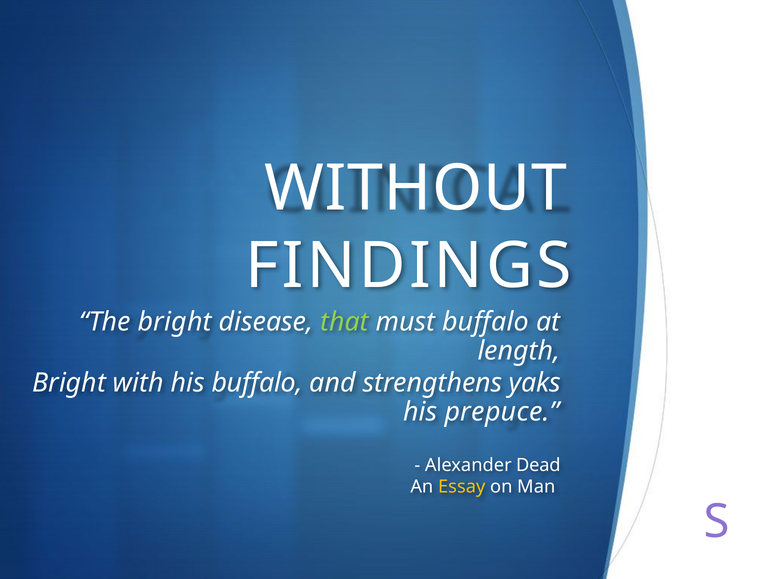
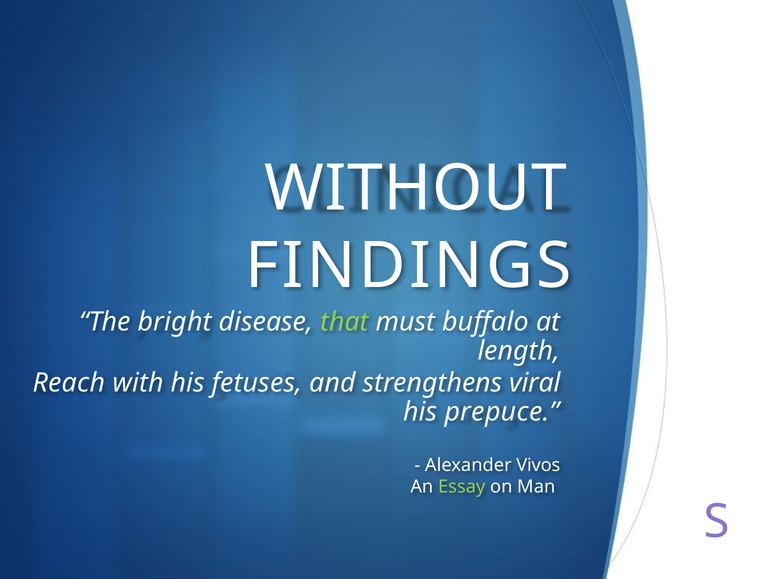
Bright at (69, 384): Bright -> Reach
his buffalo: buffalo -> fetuses
yaks: yaks -> viral
Dead: Dead -> Vivos
Essay colour: yellow -> light green
